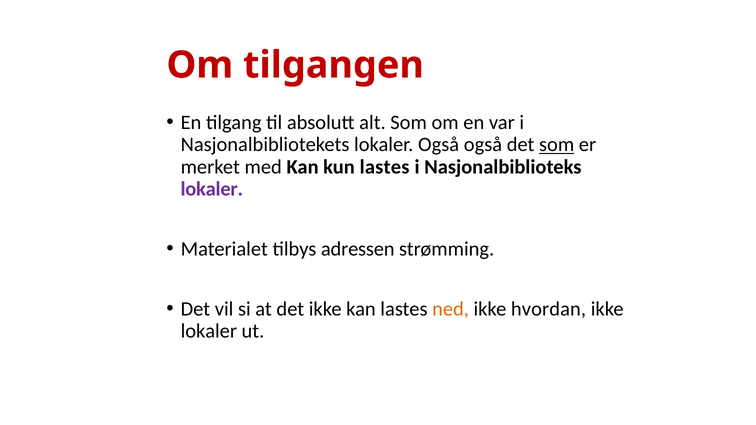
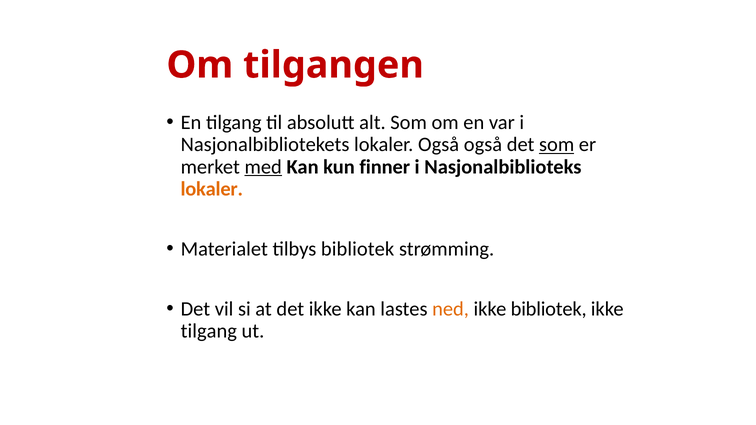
med underline: none -> present
kun lastes: lastes -> finner
lokaler at (212, 189) colour: purple -> orange
tilbys adressen: adressen -> bibliotek
ikke hvordan: hvordan -> bibliotek
lokaler at (209, 331): lokaler -> tilgang
